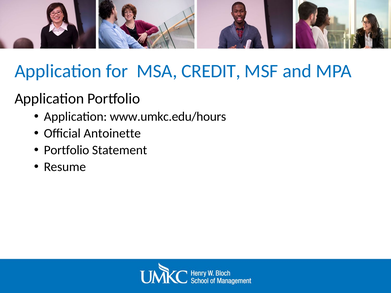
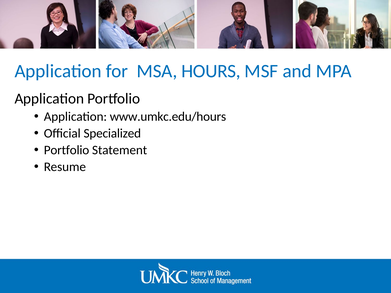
CREDIT: CREDIT -> HOURS
Antoinette: Antoinette -> Specialized
